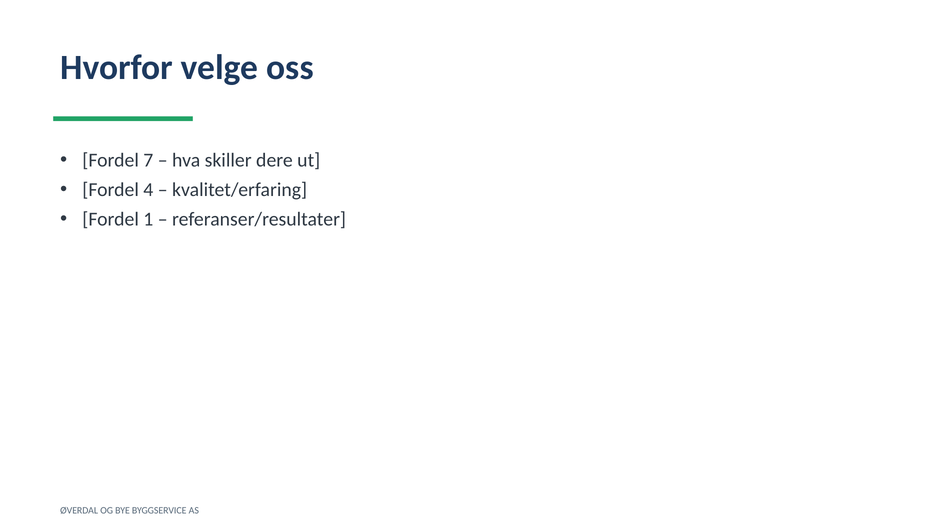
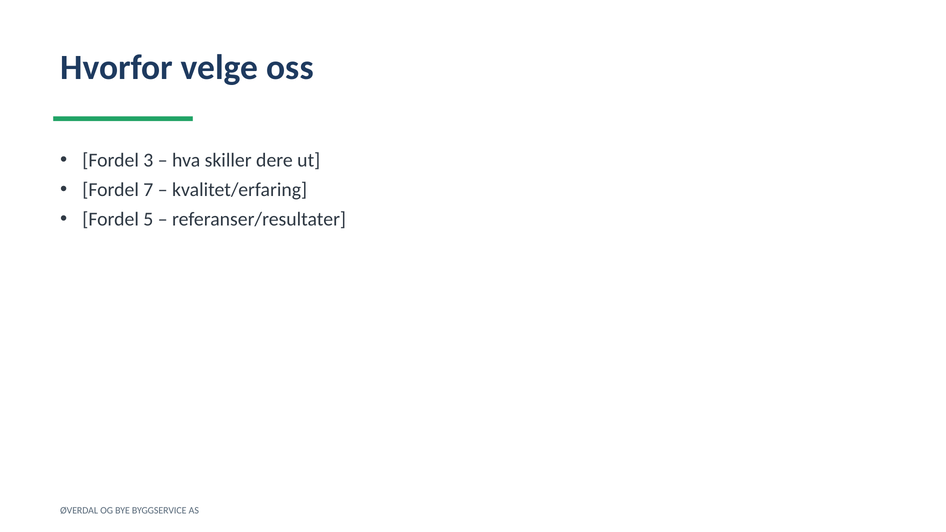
7: 7 -> 3
4: 4 -> 7
1: 1 -> 5
